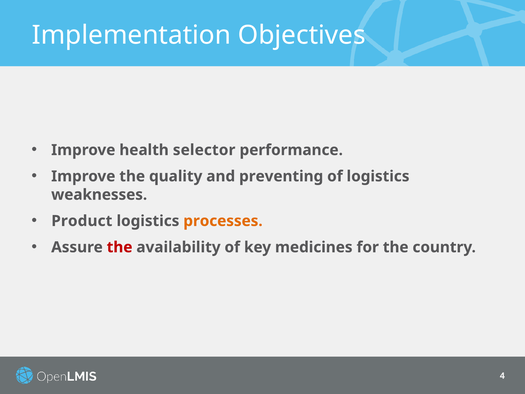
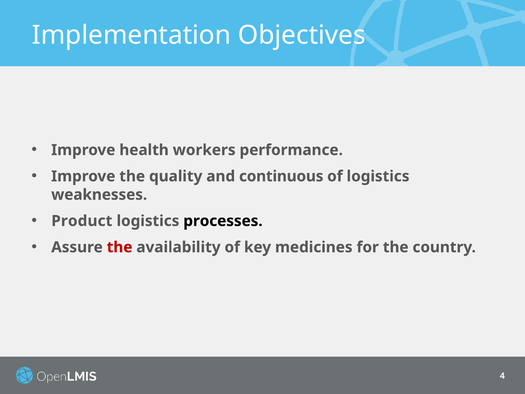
selector: selector -> workers
preventing: preventing -> continuous
processes colour: orange -> black
